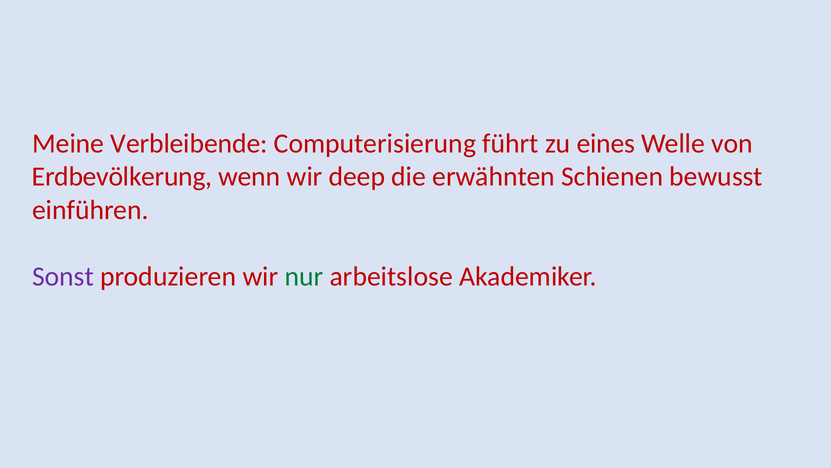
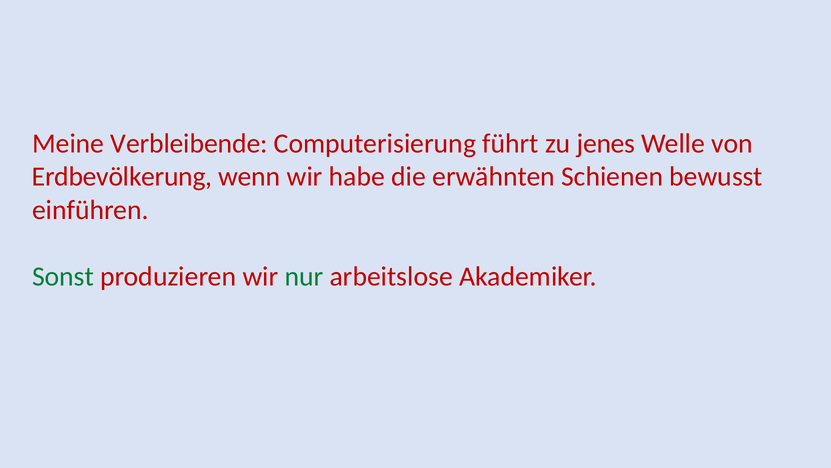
eines: eines -> jenes
deep: deep -> habe
Sonst colour: purple -> green
